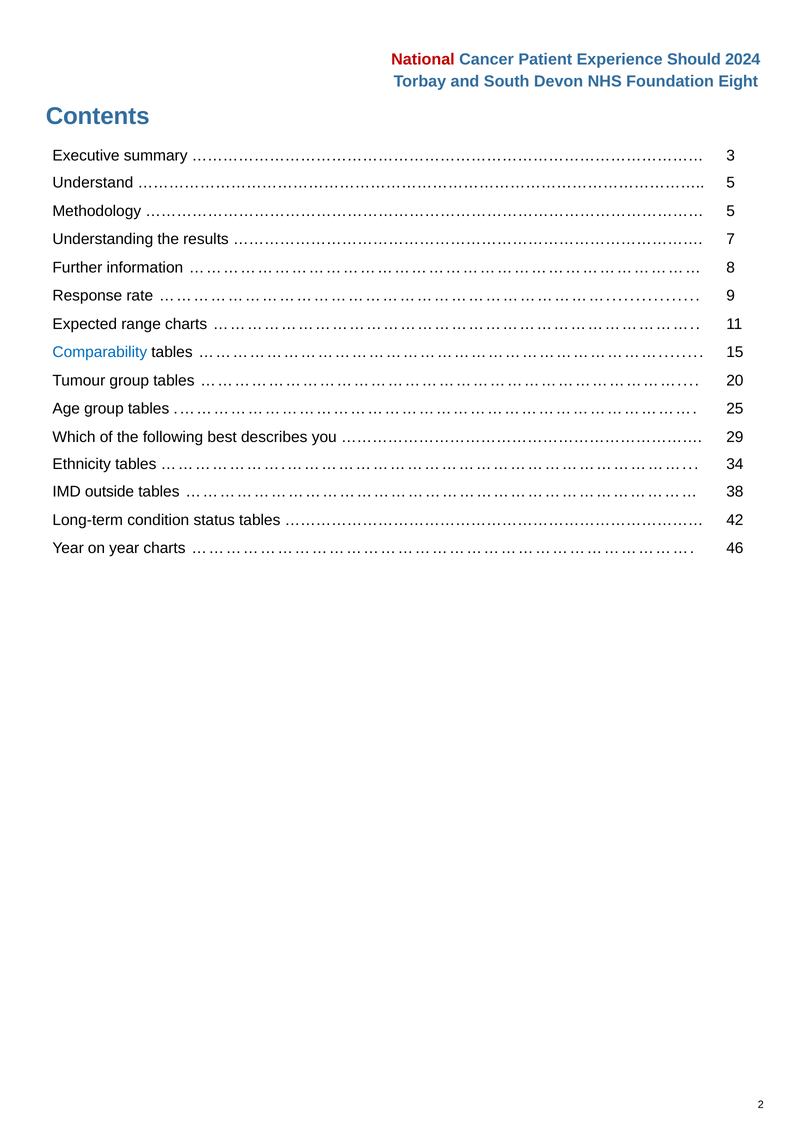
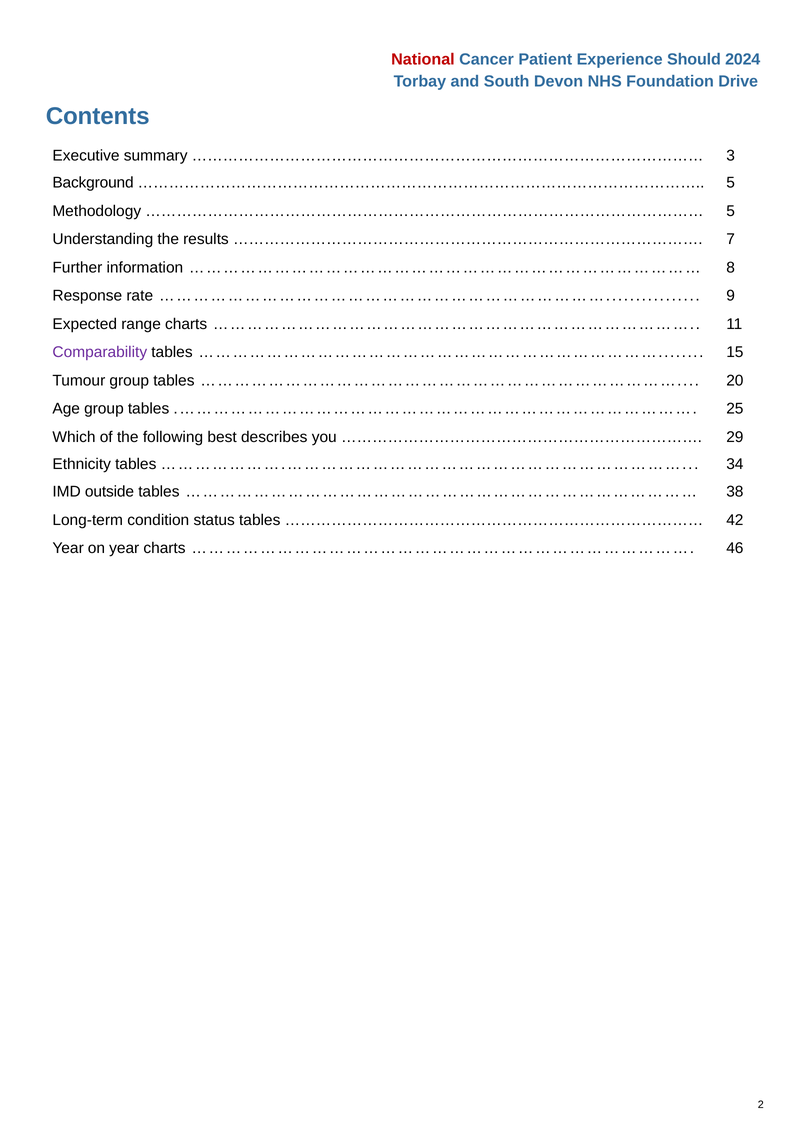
Eight: Eight -> Drive
Understand: Understand -> Background
Comparability colour: blue -> purple
